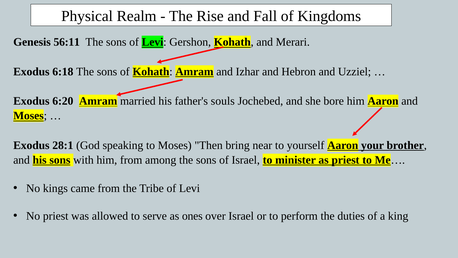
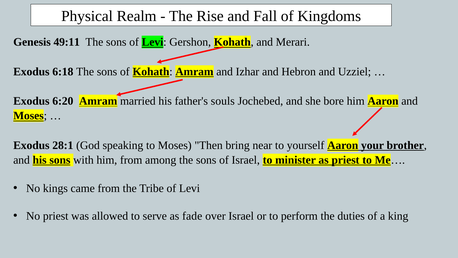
56:11: 56:11 -> 49:11
ones: ones -> fade
